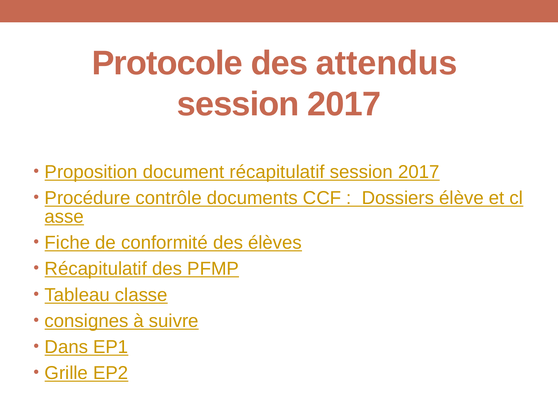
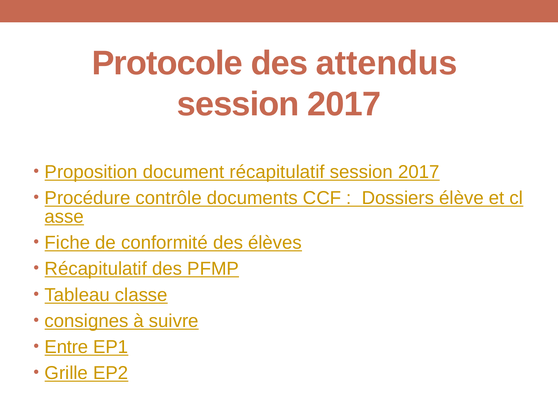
Dans: Dans -> Entre
